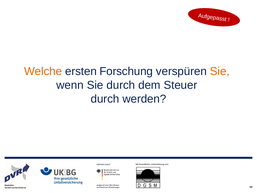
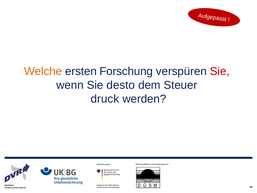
Sie at (220, 71) colour: orange -> red
Sie durch: durch -> desto
durch at (105, 99): durch -> druck
